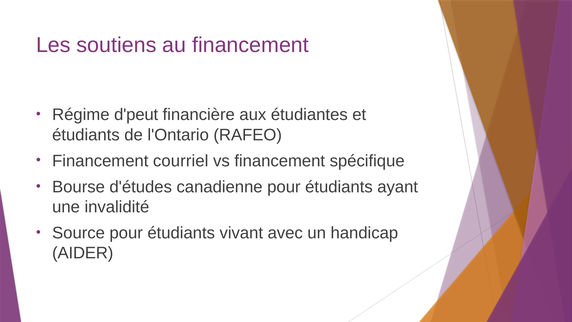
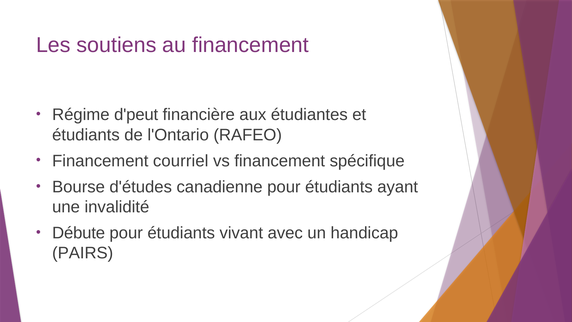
Source: Source -> Débute
AIDER: AIDER -> PAIRS
